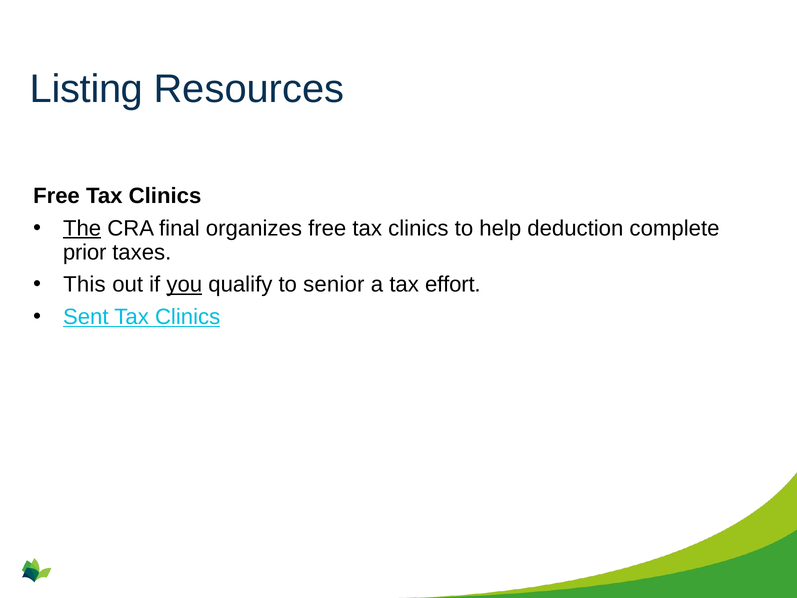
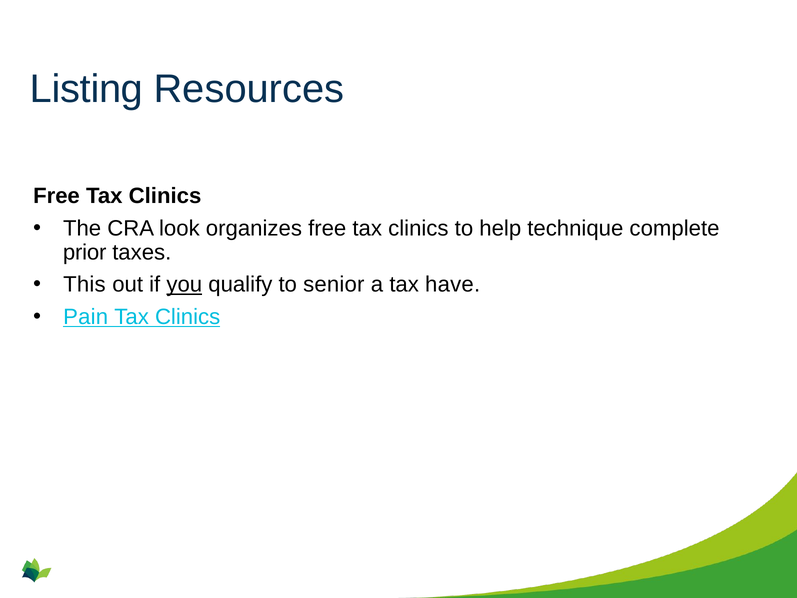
The underline: present -> none
final: final -> look
deduction: deduction -> technique
effort: effort -> have
Sent: Sent -> Pain
